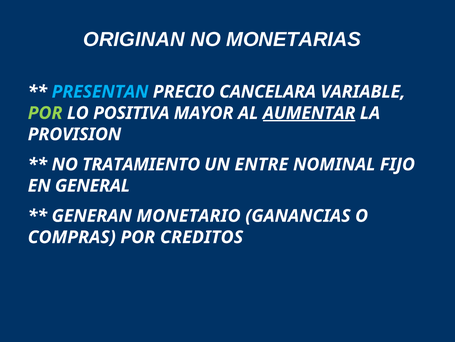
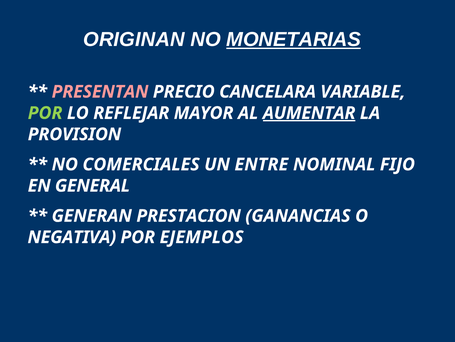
MONETARIAS underline: none -> present
PRESENTAN colour: light blue -> pink
POSITIVA: POSITIVA -> REFLEJAR
TRATAMIENTO: TRATAMIENTO -> COMERCIALES
MONETARIO: MONETARIO -> PRESTACION
COMPRAS: COMPRAS -> NEGATIVA
CREDITOS: CREDITOS -> EJEMPLOS
